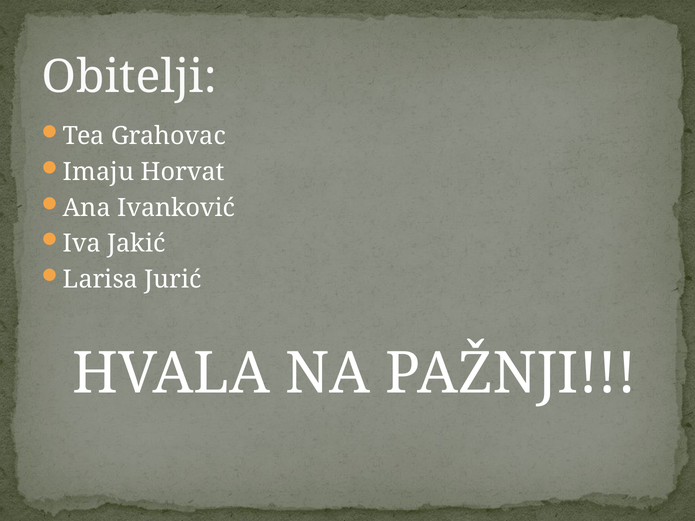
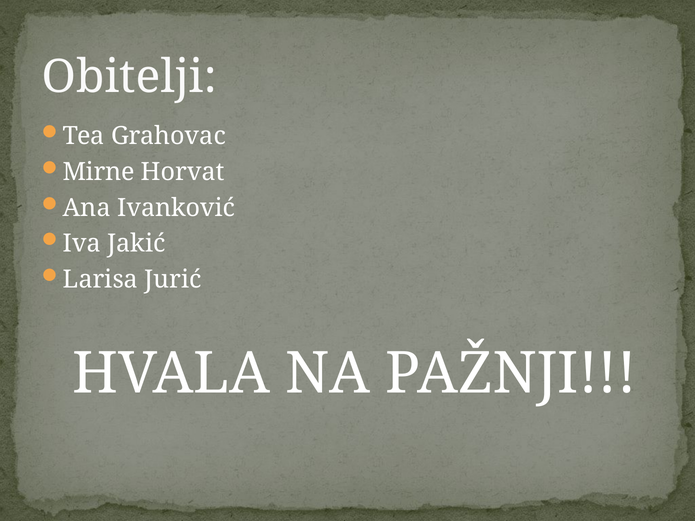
Imaju: Imaju -> Mirne
